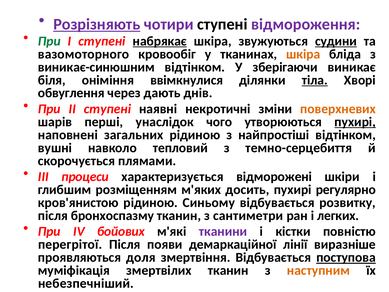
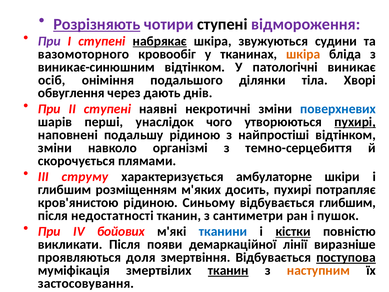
При at (49, 41) colour: green -> purple
судини underline: present -> none
зберігаючи: зберігаючи -> патологічні
біля: біля -> осіб
ввімкнулися: ввімкнулися -> подальшого
тіла underline: present -> none
поверхневих colour: orange -> blue
загальних: загальних -> подальшу
вушні at (55, 148): вушні -> зміни
тепловий: тепловий -> організмі
процеси: процеси -> струму
відморожені: відморожені -> амбулаторне
регулярно: регулярно -> потрапляє
відбувається розвитку: розвитку -> глибшим
бронхоспазму: бронхоспазму -> недостатності
легких: легких -> пушок
тканини colour: purple -> blue
кістки underline: none -> present
перегрітої: перегрітої -> викликати
тканин at (228, 270) underline: none -> present
небезпечніший: небезпечніший -> застосовування
